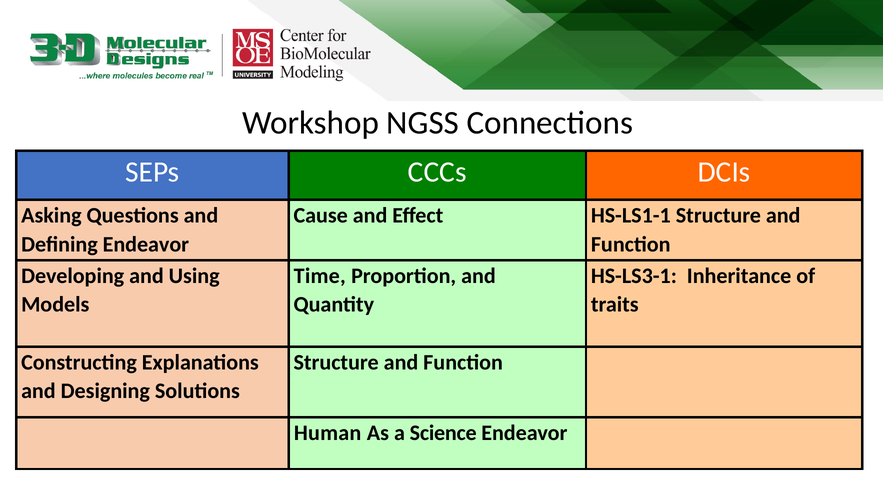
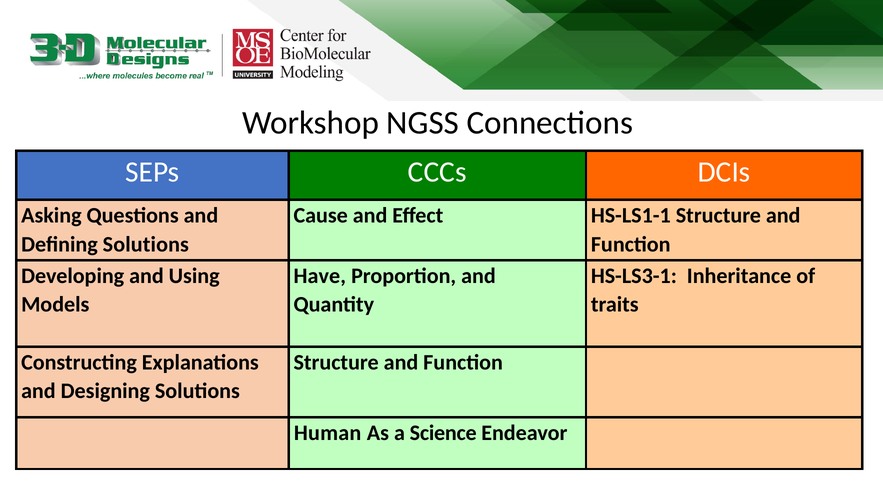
Defining Endeavor: Endeavor -> Solutions
Time: Time -> Have
